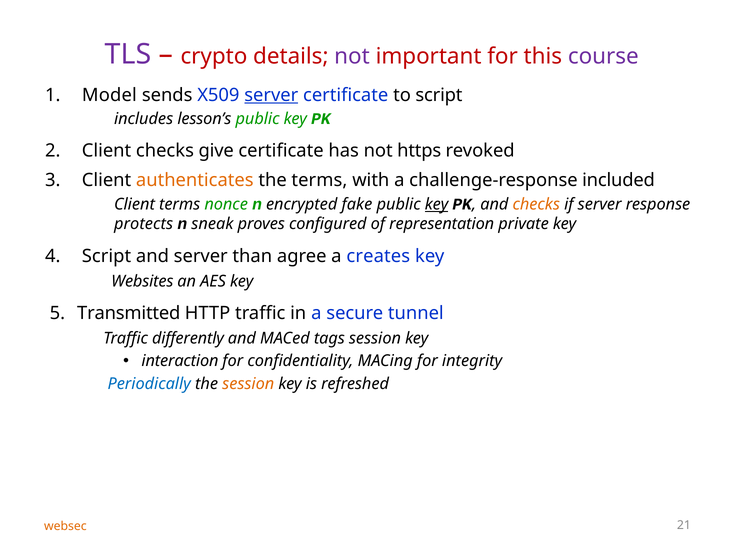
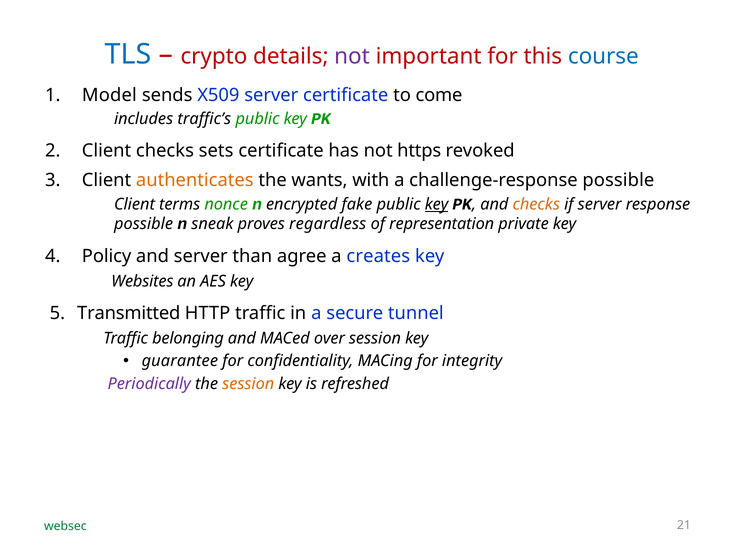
TLS colour: purple -> blue
course colour: purple -> blue
server at (271, 95) underline: present -> none
to script: script -> come
lesson’s: lesson’s -> traffic’s
give: give -> sets
the terms: terms -> wants
challenge-response included: included -> possible
protects at (144, 224): protects -> possible
configured: configured -> regardless
Script at (107, 256): Script -> Policy
differently: differently -> belonging
tags: tags -> over
interaction: interaction -> guarantee
Periodically colour: blue -> purple
websec colour: orange -> green
